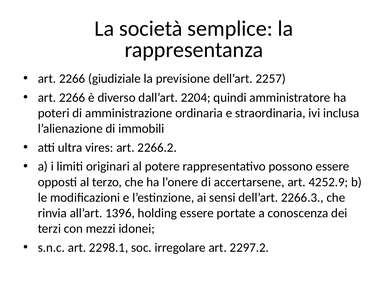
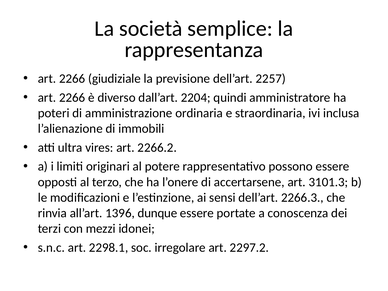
4252.9: 4252.9 -> 3101.3
holding: holding -> dunque
